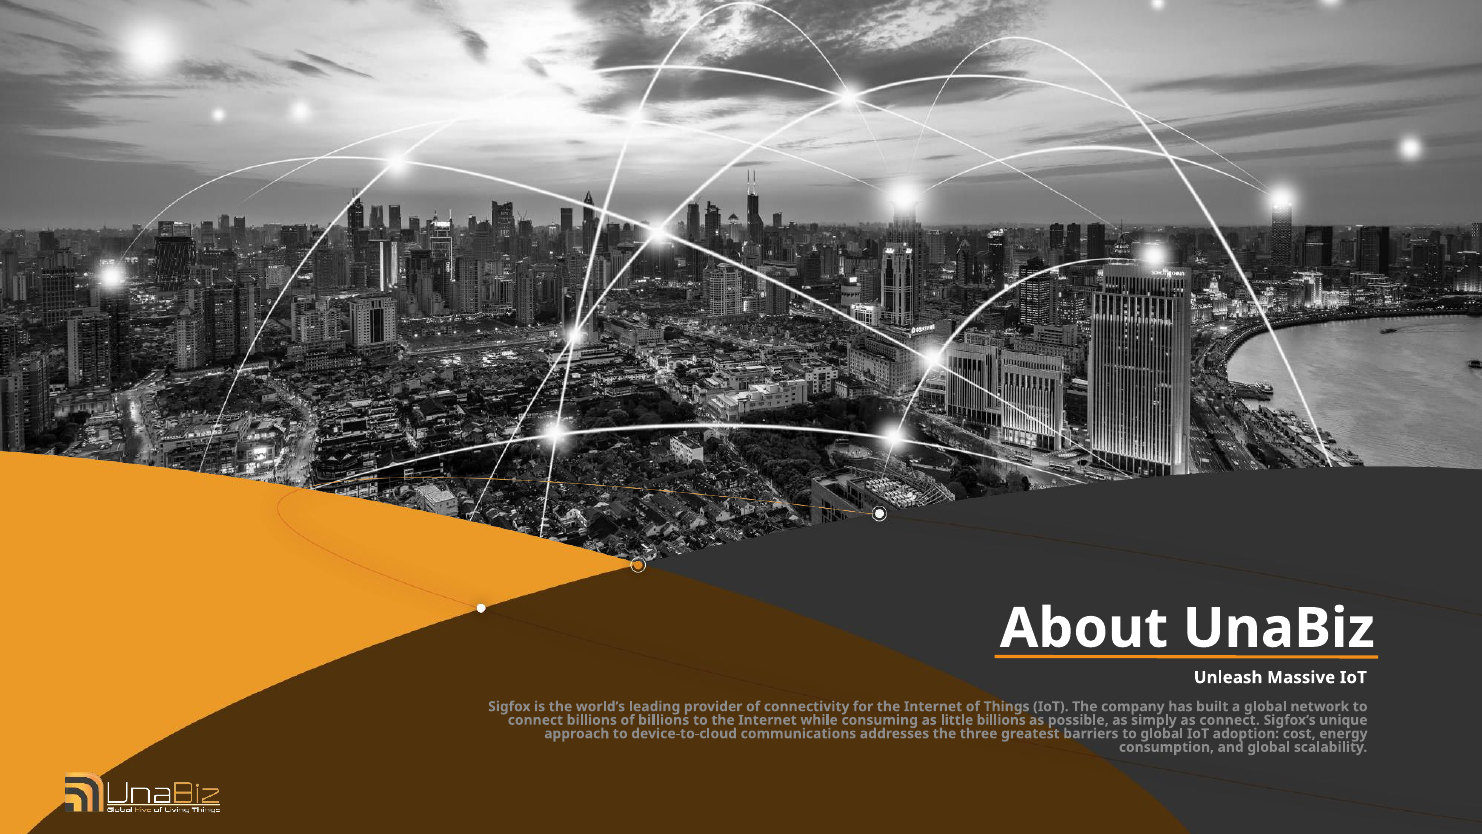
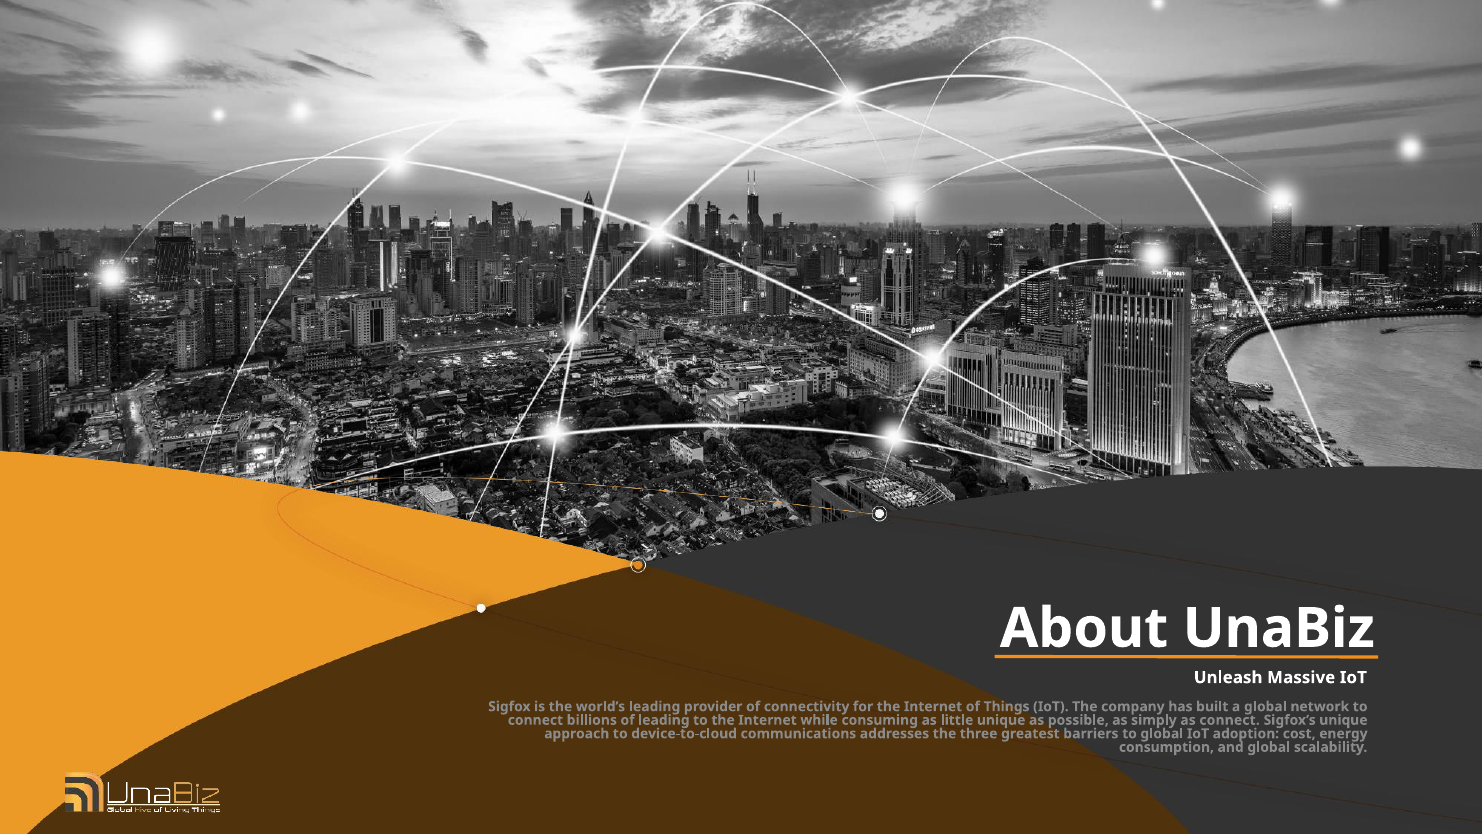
of billions: billions -> leading
little billions: billions -> unique
